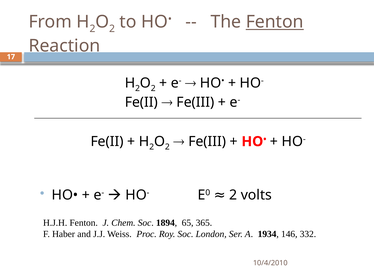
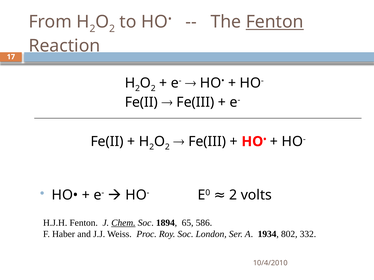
Chem underline: none -> present
365: 365 -> 586
146: 146 -> 802
